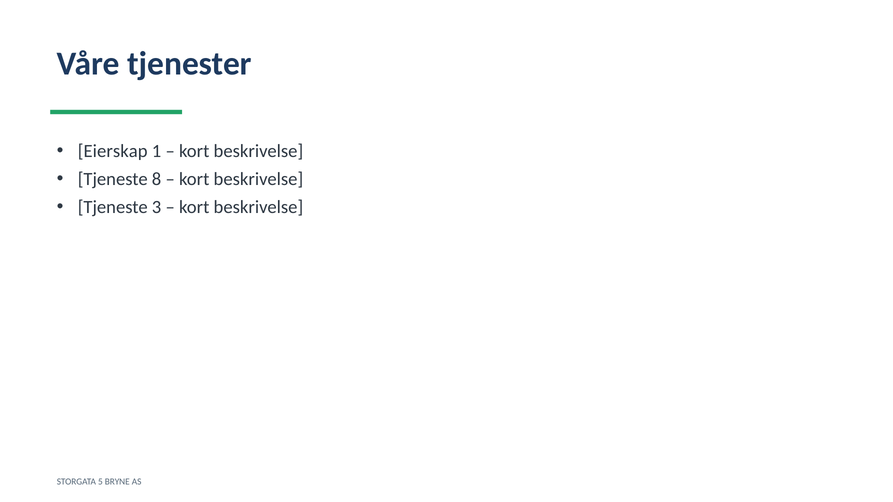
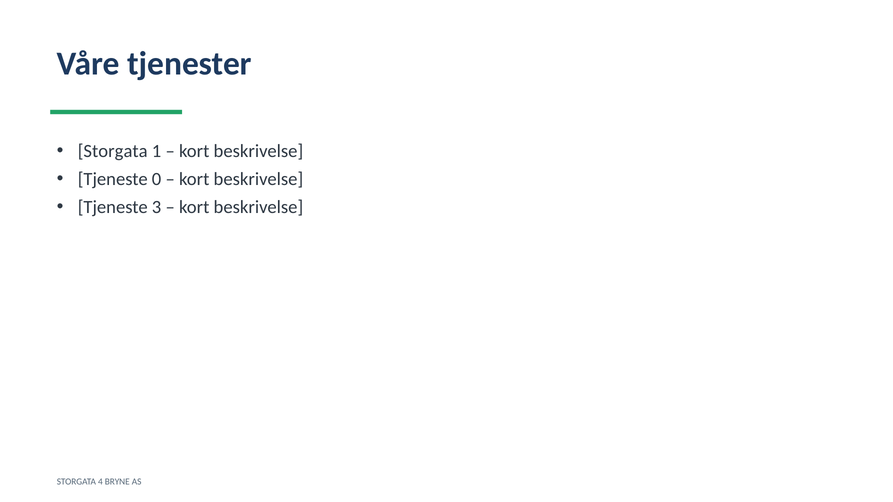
Eierskap at (113, 151): Eierskap -> Storgata
8: 8 -> 0
5: 5 -> 4
